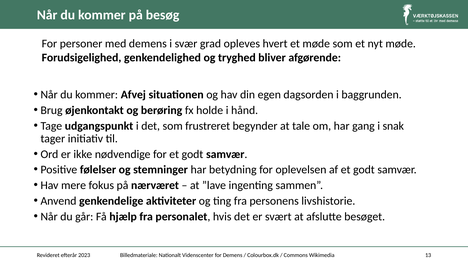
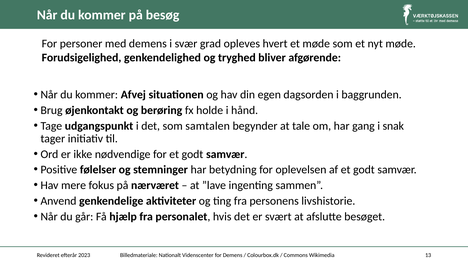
frustreret: frustreret -> samtalen
